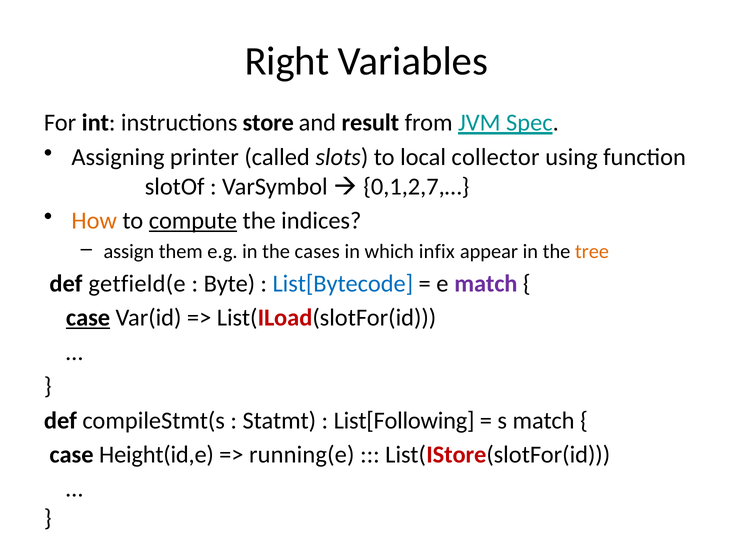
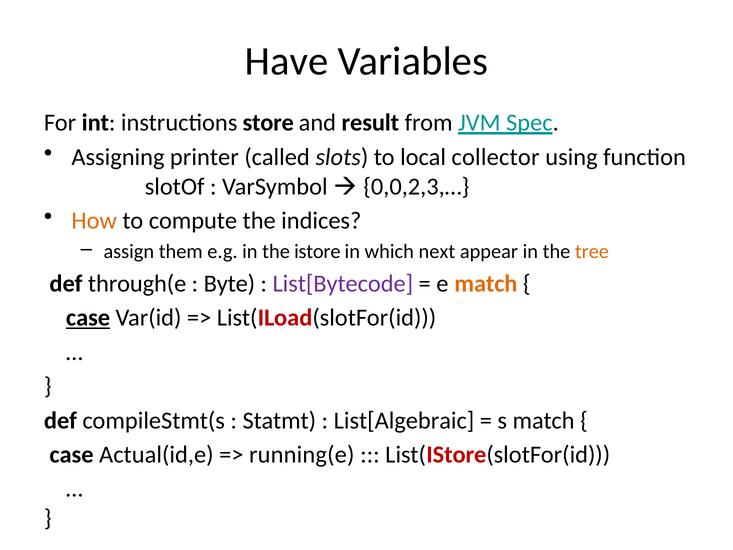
Right: Right -> Have
0,1,2,7,…: 0,1,2,7,… -> 0,0,2,3,…
compute underline: present -> none
cases: cases -> istore
infix: infix -> next
getfield(e: getfield(e -> through(e
List[Bytecode colour: blue -> purple
match at (486, 284) colour: purple -> orange
List[Following: List[Following -> List[Algebraic
Height(id,e: Height(id,e -> Actual(id,e
